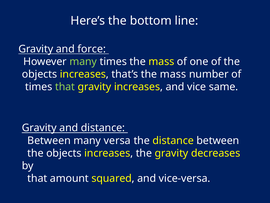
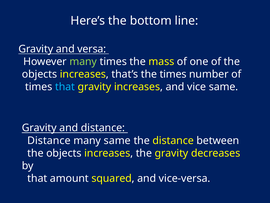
force: force -> versa
that’s the mass: mass -> times
that at (65, 87) colour: light green -> light blue
Between at (49, 140): Between -> Distance
many versa: versa -> same
